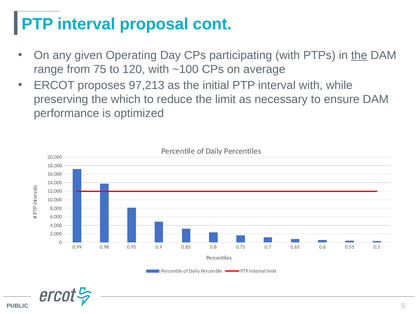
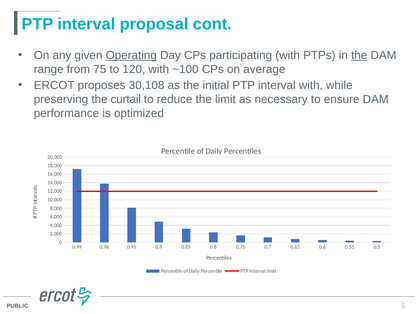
Operating underline: none -> present
97,213: 97,213 -> 30,108
which: which -> curtail
